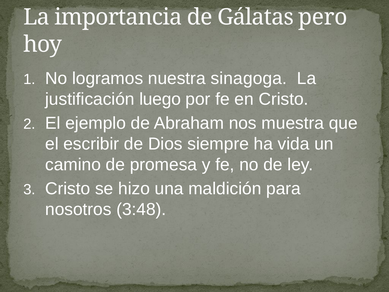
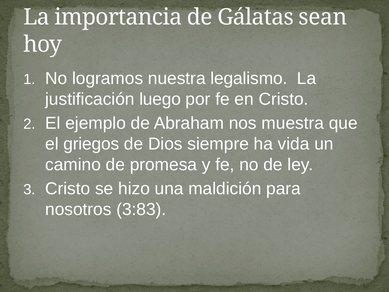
pero: pero -> sean
sinagoga: sinagoga -> legalismo
escribir: escribir -> griegos
3:48: 3:48 -> 3:83
